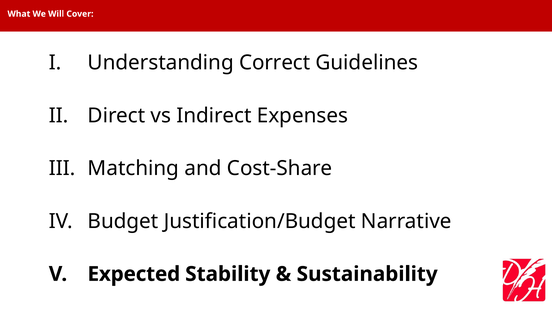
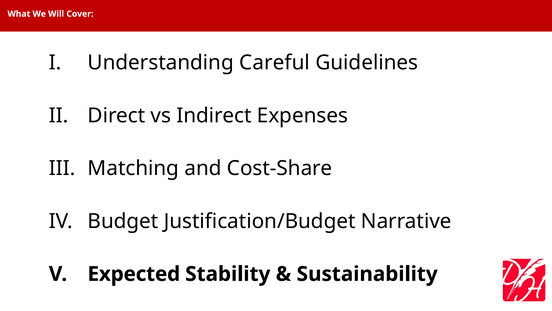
Correct: Correct -> Careful
